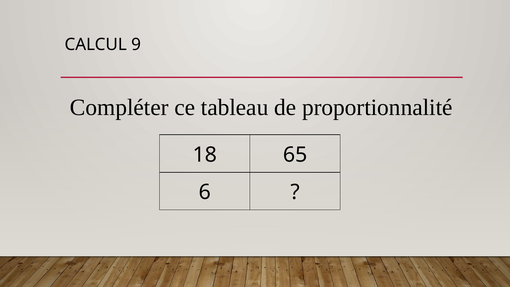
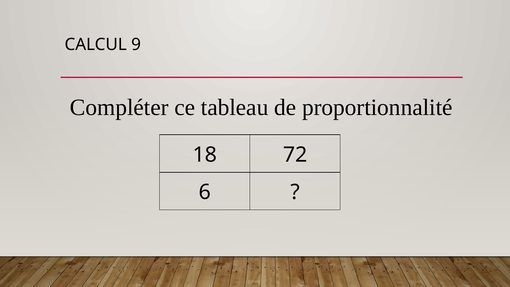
65: 65 -> 72
